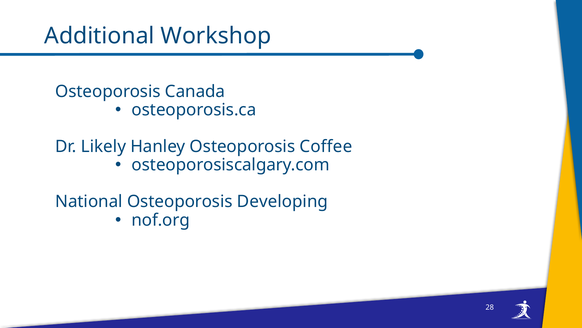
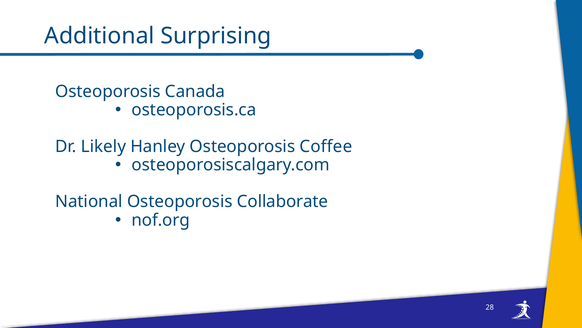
Workshop: Workshop -> Surprising
Developing: Developing -> Collaborate
